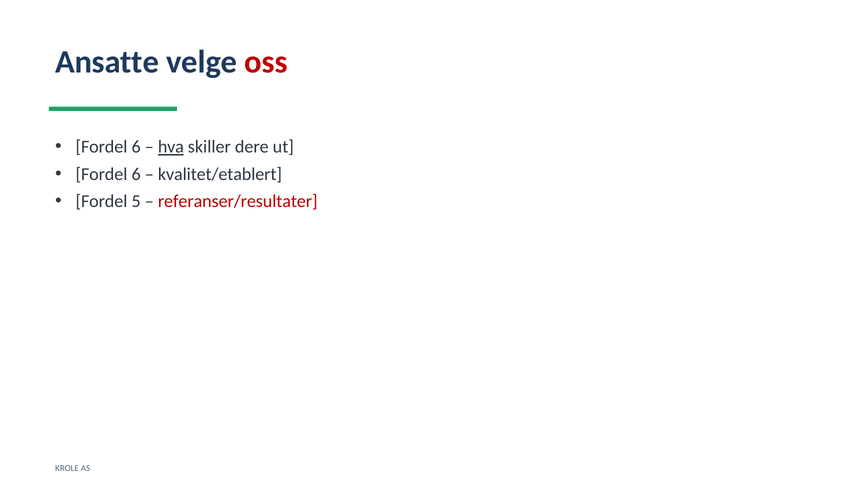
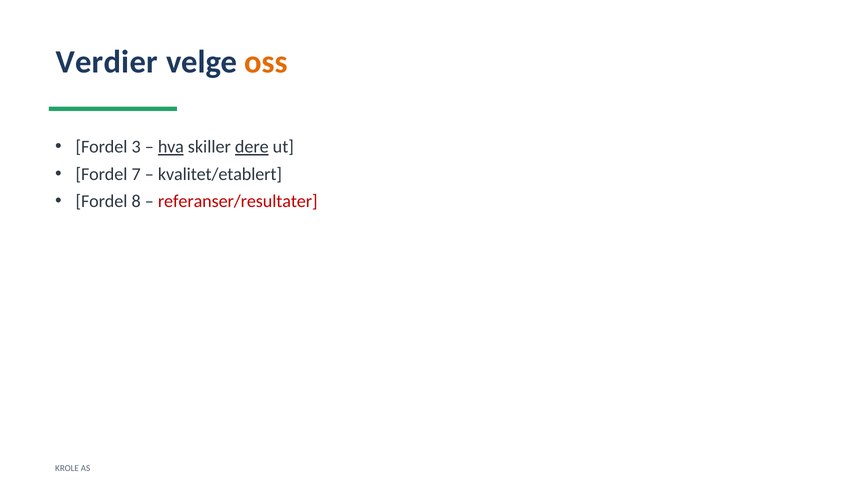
Ansatte: Ansatte -> Verdier
oss colour: red -> orange
6 at (136, 147): 6 -> 3
dere underline: none -> present
6 at (136, 174): 6 -> 7
5: 5 -> 8
